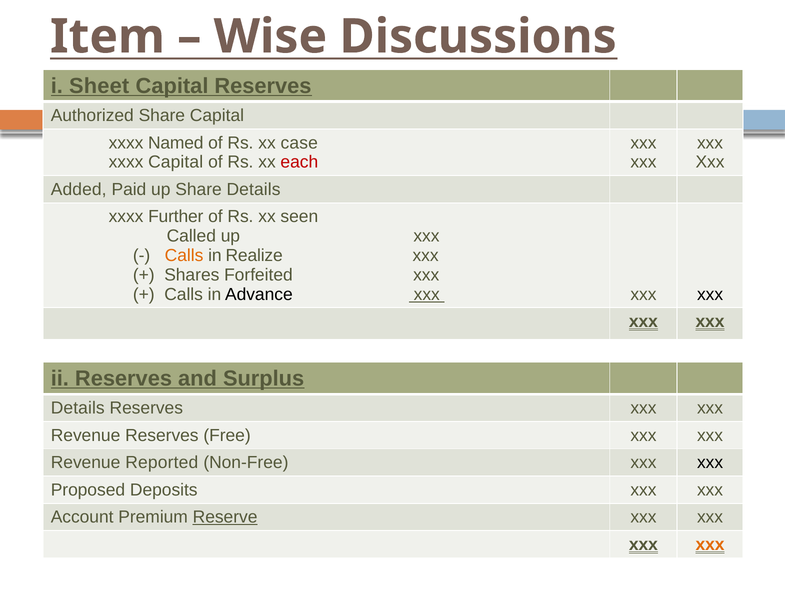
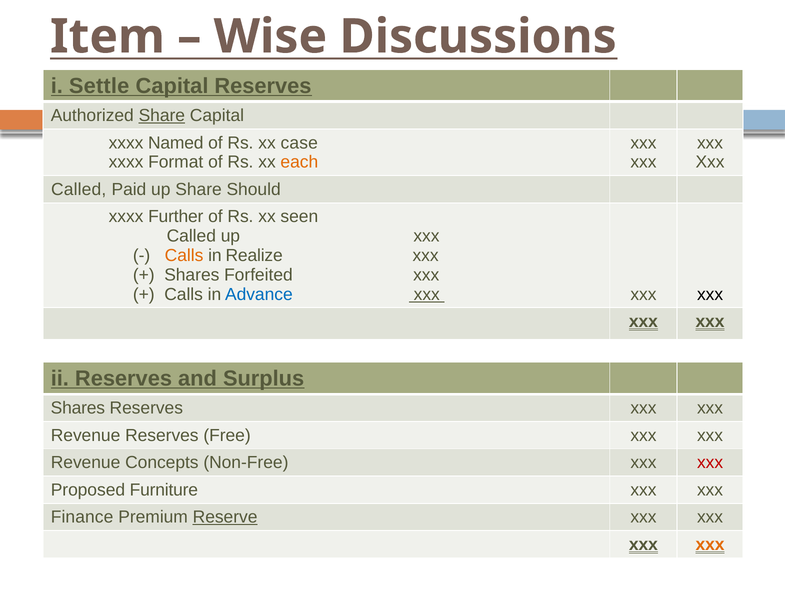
Sheet: Sheet -> Settle
Share at (162, 115) underline: none -> present
xxxx Capital: Capital -> Format
each colour: red -> orange
Added at (79, 189): Added -> Called
Share Details: Details -> Should
Advance colour: black -> blue
Details at (78, 408): Details -> Shares
Reported: Reported -> Concepts
xxx at (710, 462) colour: black -> red
Deposits: Deposits -> Furniture
Account: Account -> Finance
